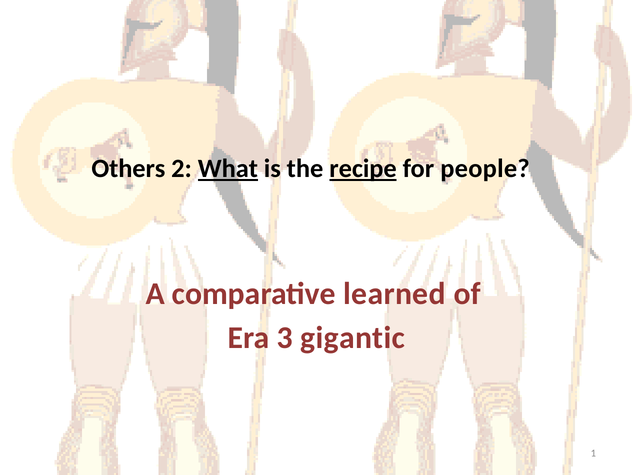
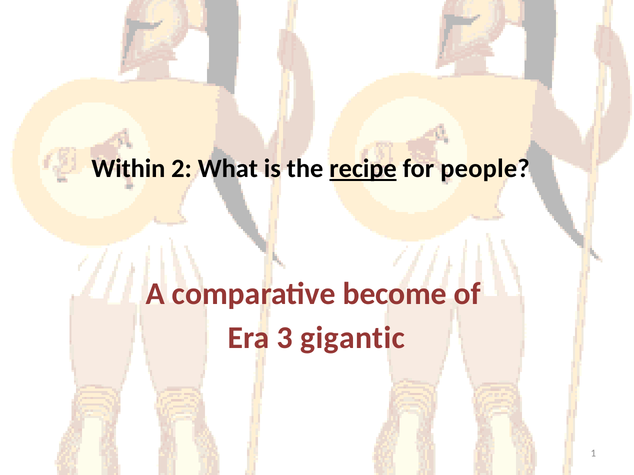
Others: Others -> Within
What underline: present -> none
learned: learned -> become
